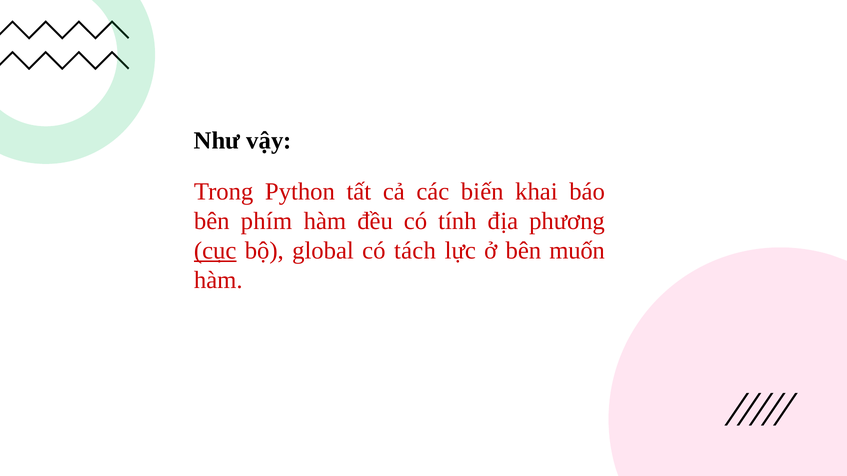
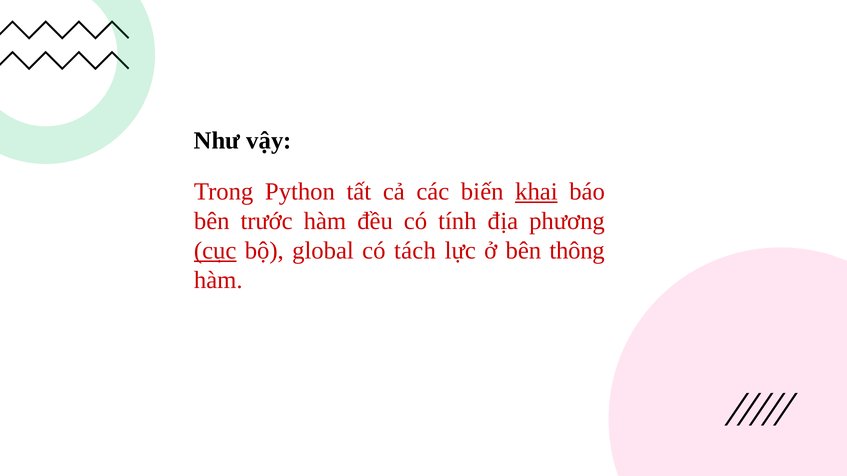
khai underline: none -> present
phím: phím -> trước
muốn: muốn -> thông
